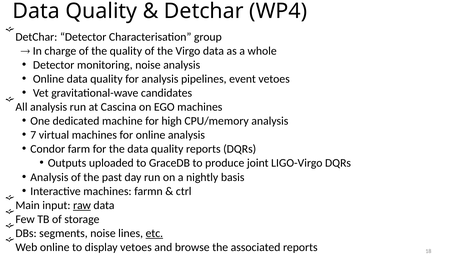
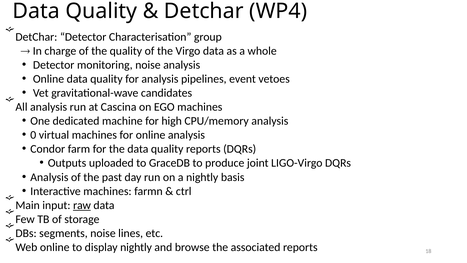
7: 7 -> 0
etc underline: present -> none
display vetoes: vetoes -> nightly
